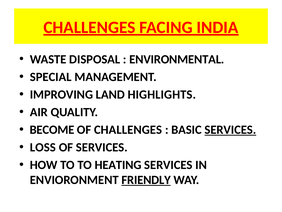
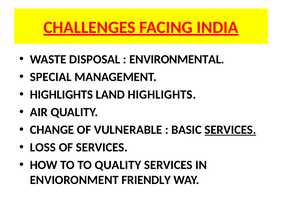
IMPROVING at (61, 94): IMPROVING -> HIGHLIGHTS
BECOME: BECOME -> CHANGE
OF CHALLENGES: CHALLENGES -> VULNERABLE
TO HEATING: HEATING -> QUALITY
FRIENDLY underline: present -> none
